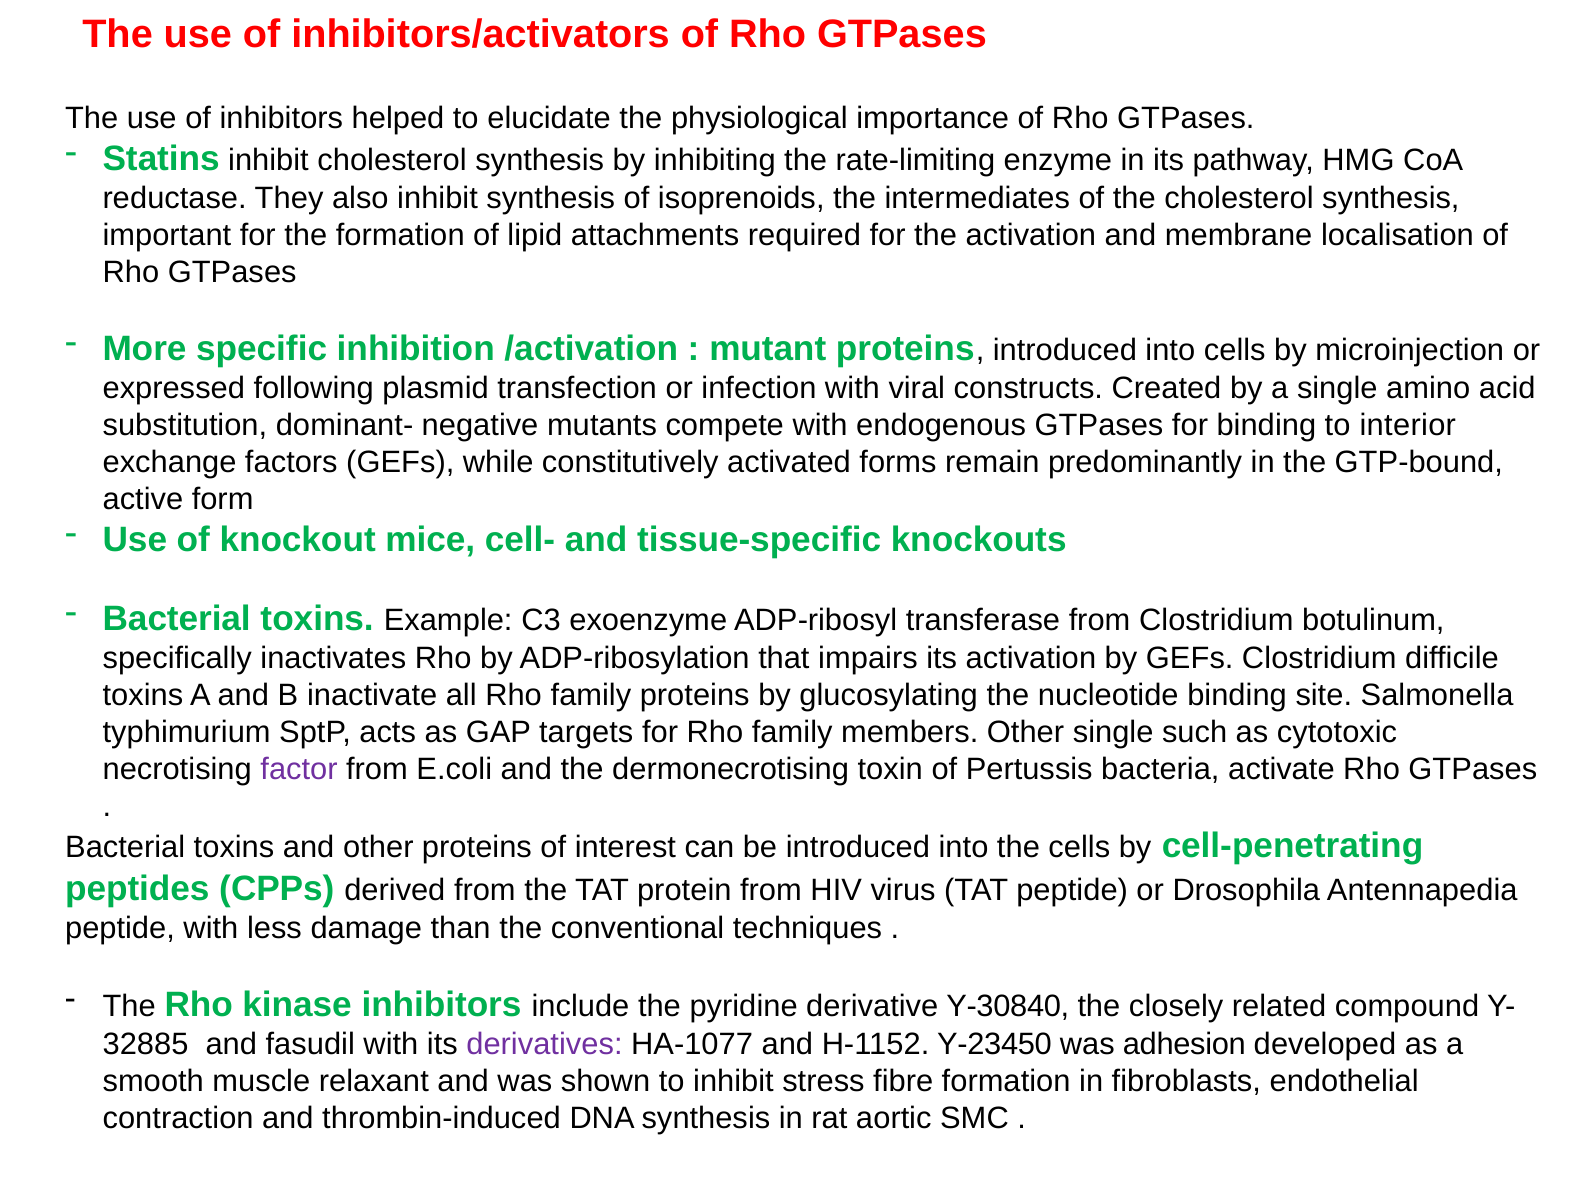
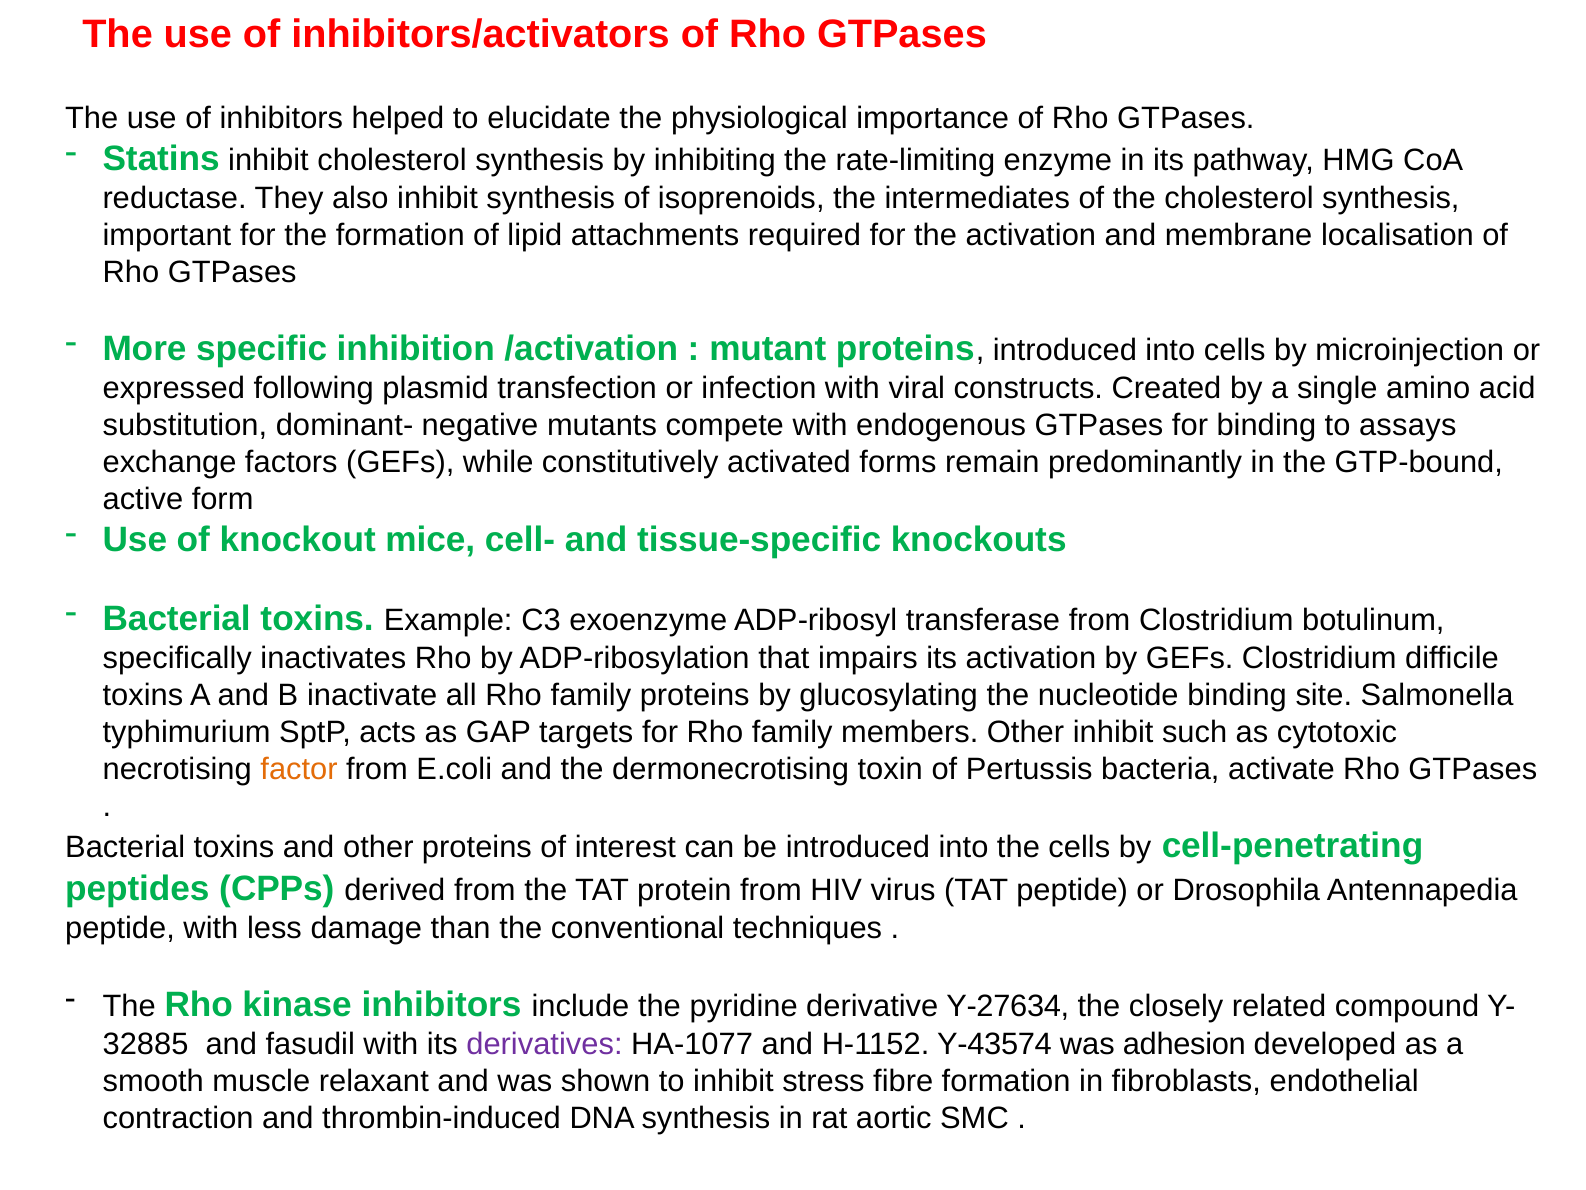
interior: interior -> assays
Other single: single -> inhibit
factor colour: purple -> orange
Y-30840: Y-30840 -> Y-27634
Y-23450: Y-23450 -> Y-43574
